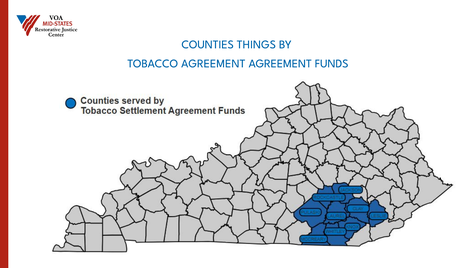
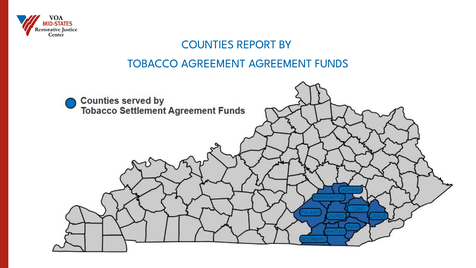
THINGS: THINGS -> REPORT
